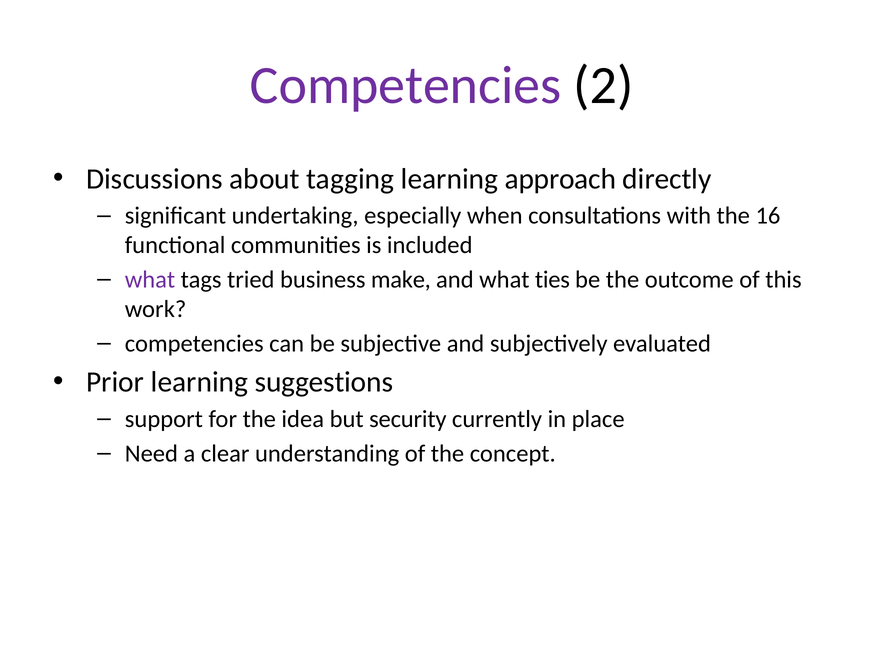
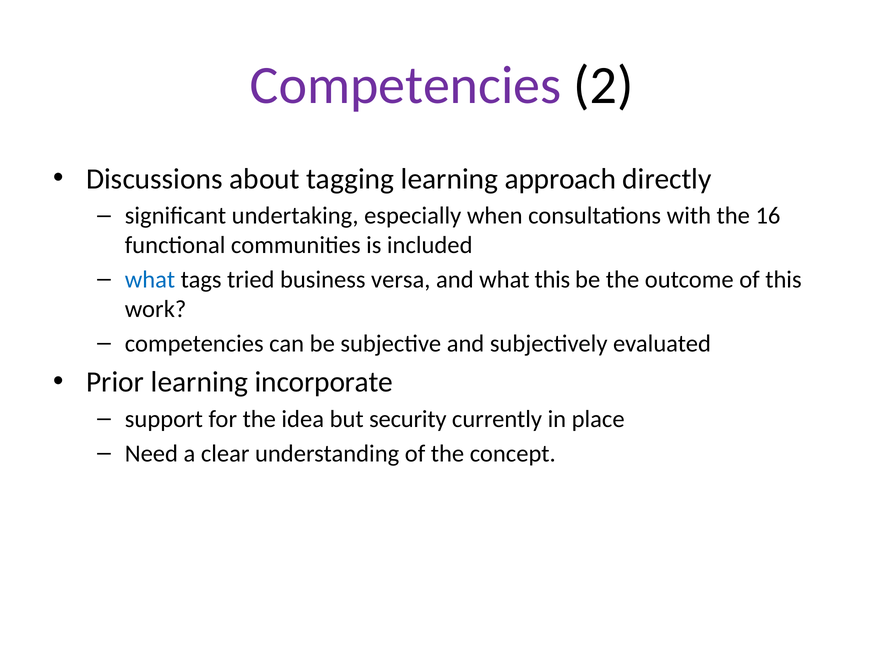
what at (150, 280) colour: purple -> blue
make: make -> versa
what ties: ties -> this
suggestions: suggestions -> incorporate
